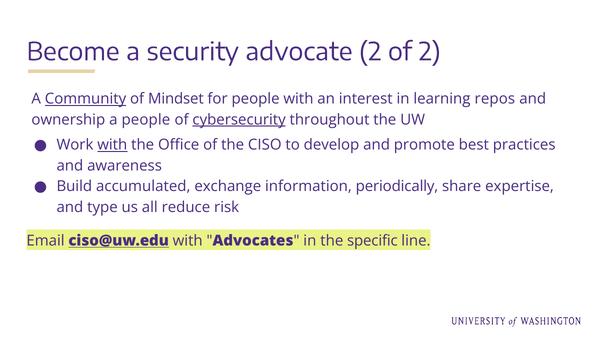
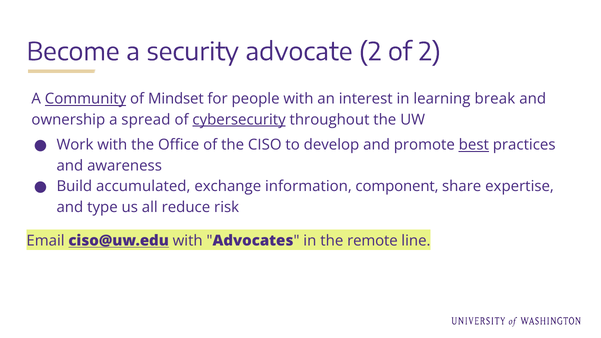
repos: repos -> break
a people: people -> spread
with at (112, 145) underline: present -> none
best underline: none -> present
periodically: periodically -> component
specific: specific -> remote
